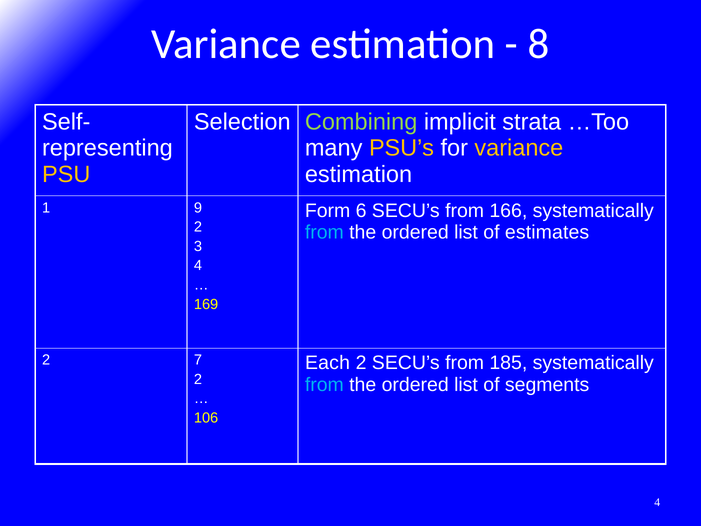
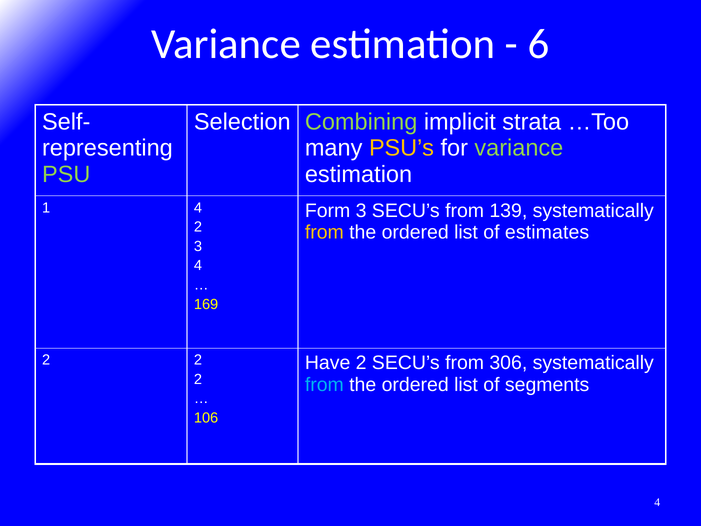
8: 8 -> 6
variance at (519, 148) colour: yellow -> light green
PSU colour: yellow -> light green
1 9: 9 -> 4
Form 6: 6 -> 3
166: 166 -> 139
from at (324, 232) colour: light blue -> yellow
7 at (198, 360): 7 -> 2
Each: Each -> Have
185: 185 -> 306
